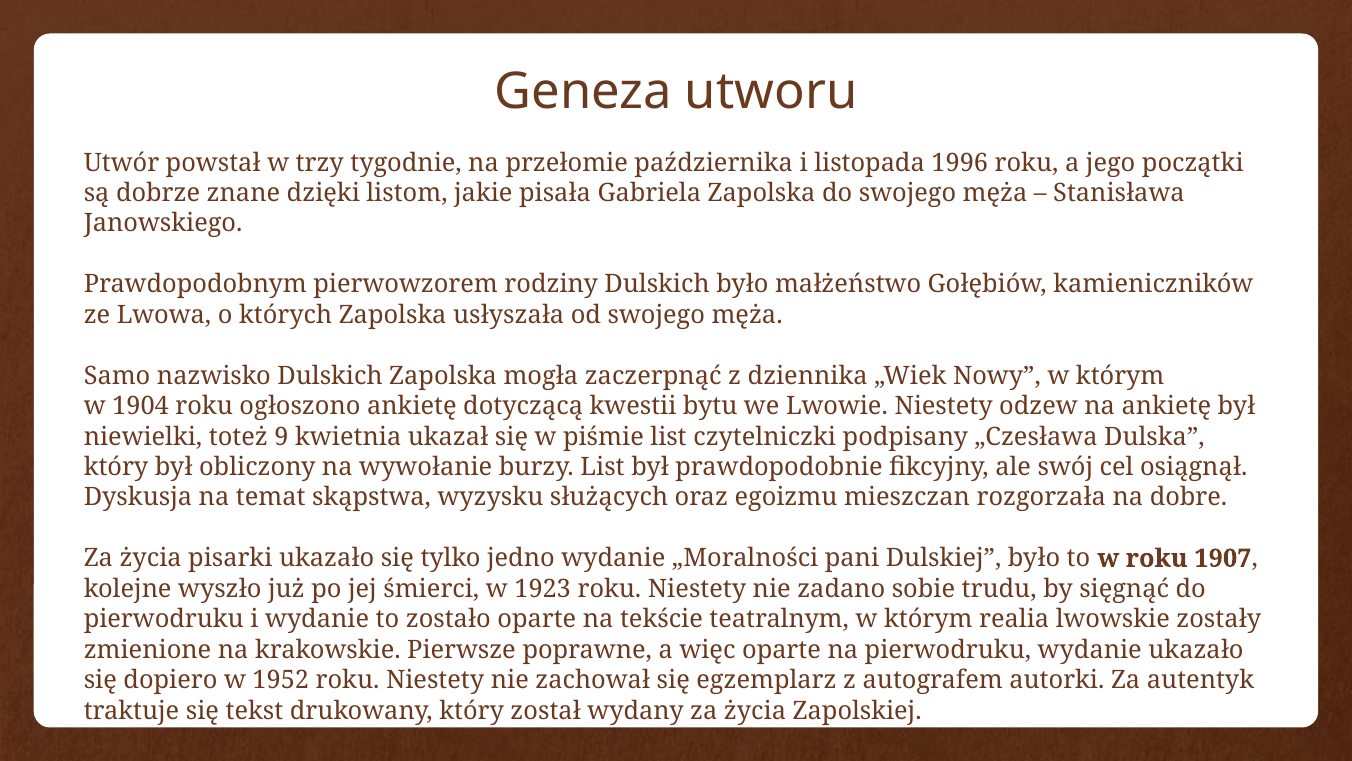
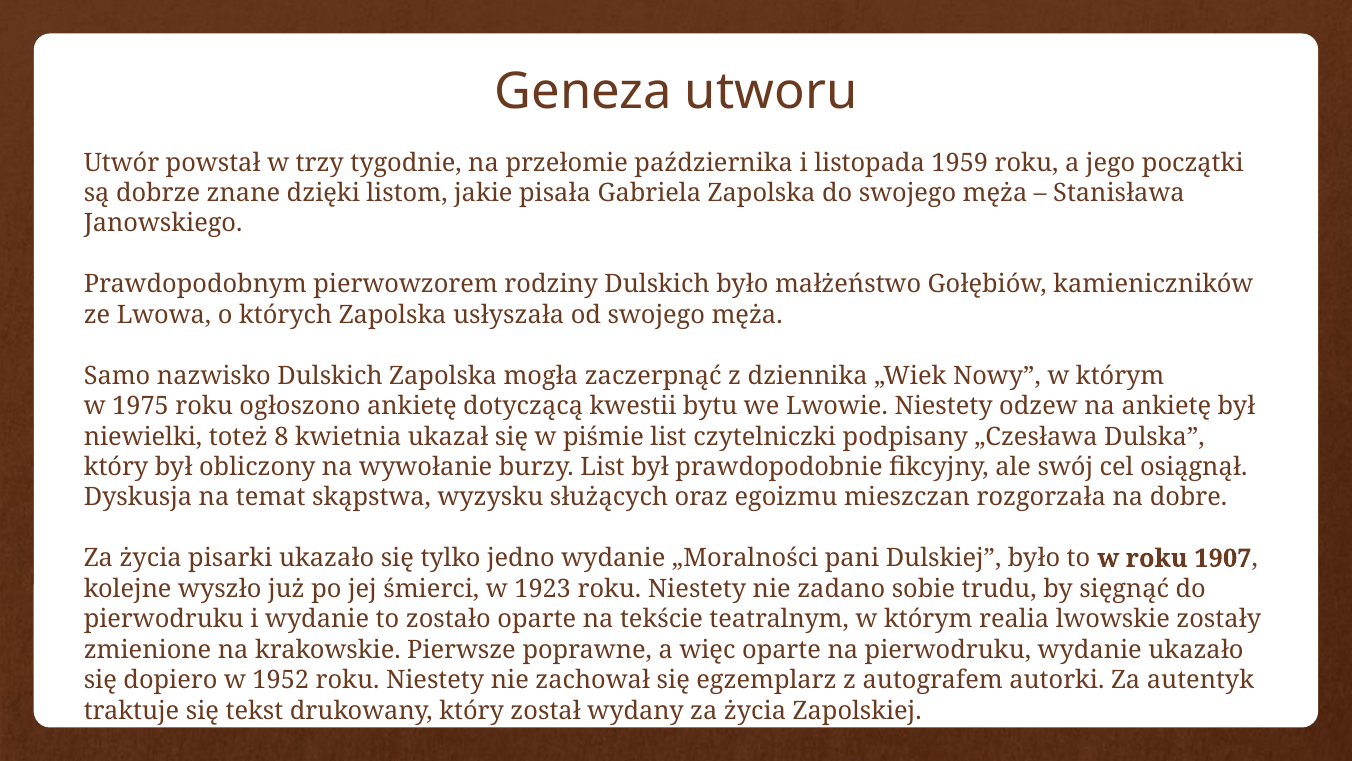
1996: 1996 -> 1959
1904: 1904 -> 1975
9: 9 -> 8
